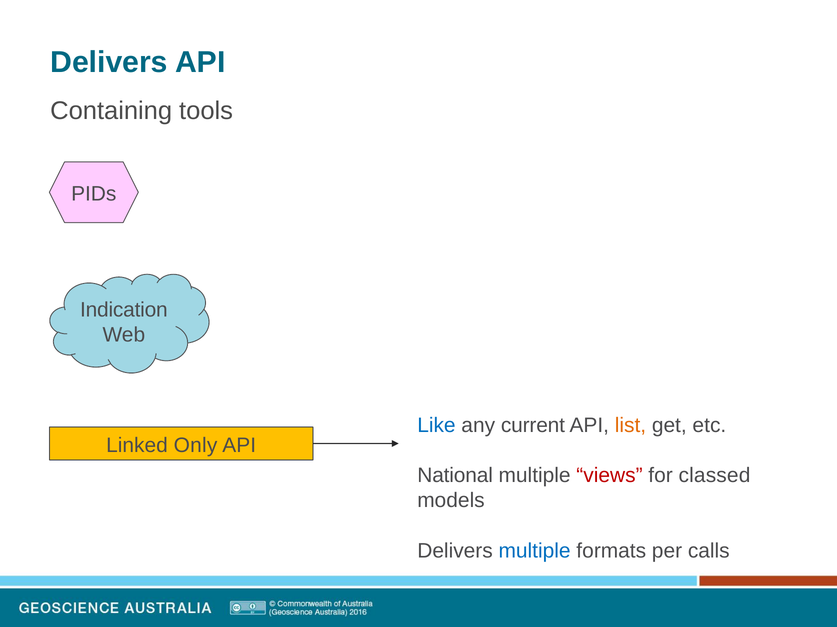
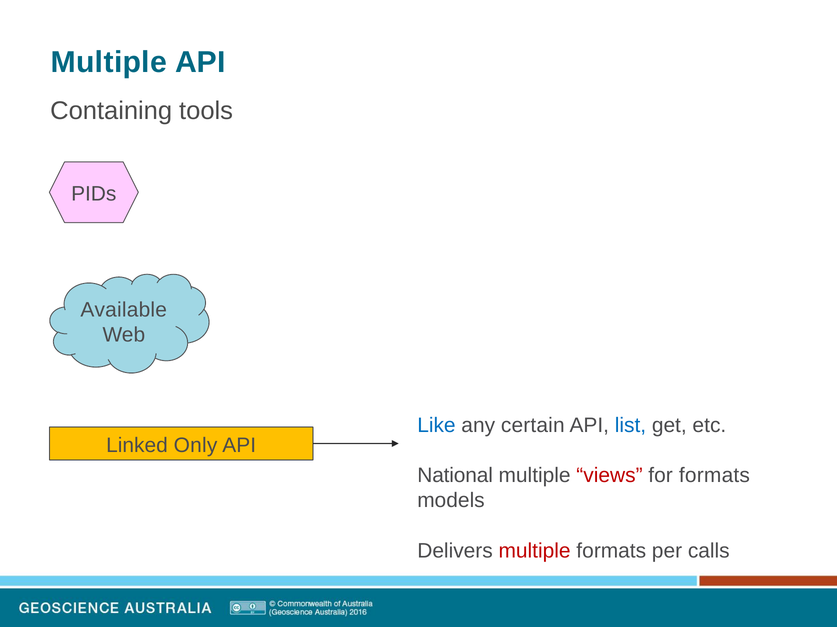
Delivers at (109, 62): Delivers -> Multiple
Indication: Indication -> Available
current: current -> certain
list colour: orange -> blue
for classed: classed -> formats
multiple at (535, 551) colour: blue -> red
